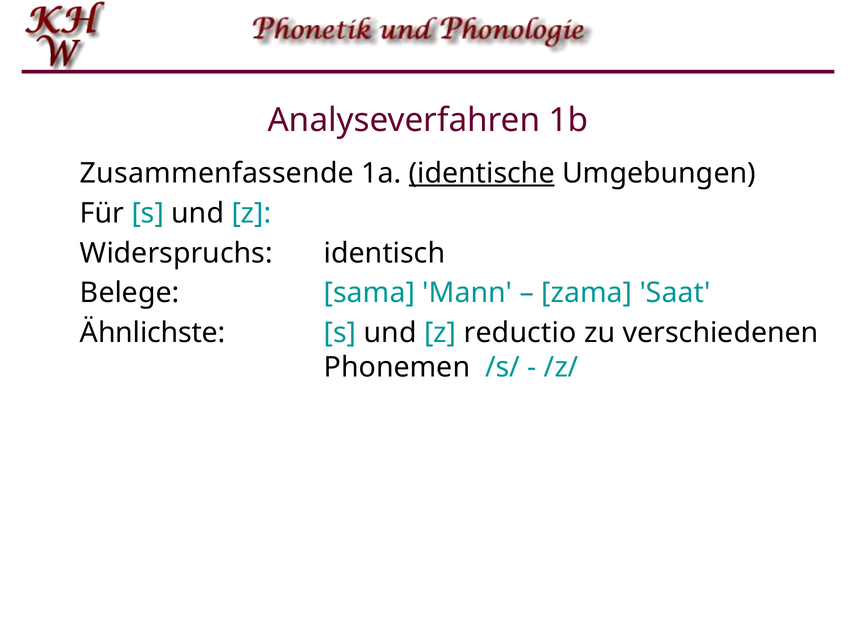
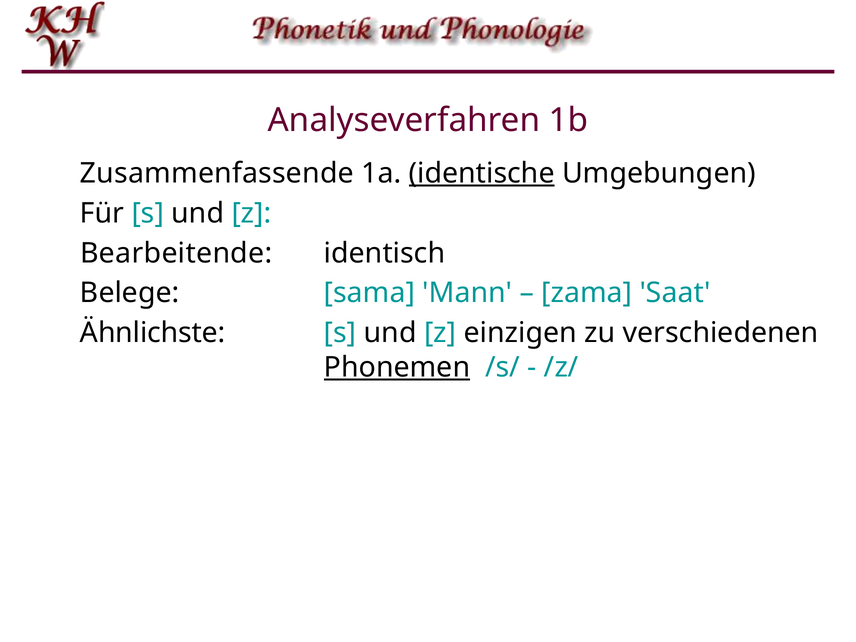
Widerspruchs: Widerspruchs -> Bearbeitende
reductio: reductio -> einzigen
Phonemen underline: none -> present
